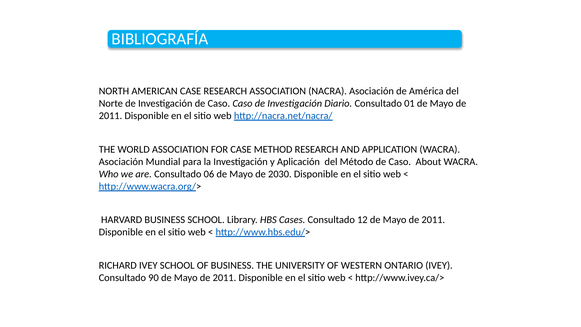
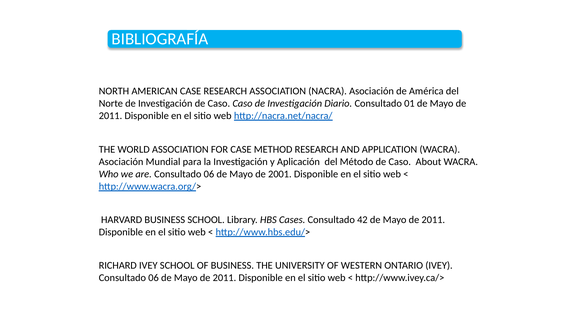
2030: 2030 -> 2001
12: 12 -> 42
90 at (154, 278): 90 -> 06
